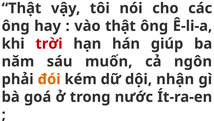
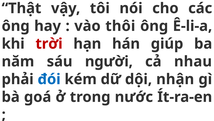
thật at (120, 26): thật -> thôi
muốn: muốn -> người
ngôn: ngôn -> nhau
đói colour: orange -> blue
